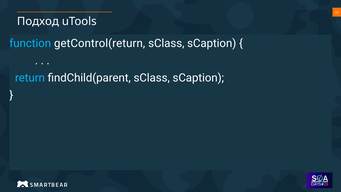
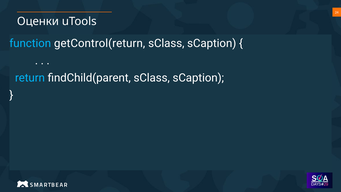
Подход: Подход -> Оценки
